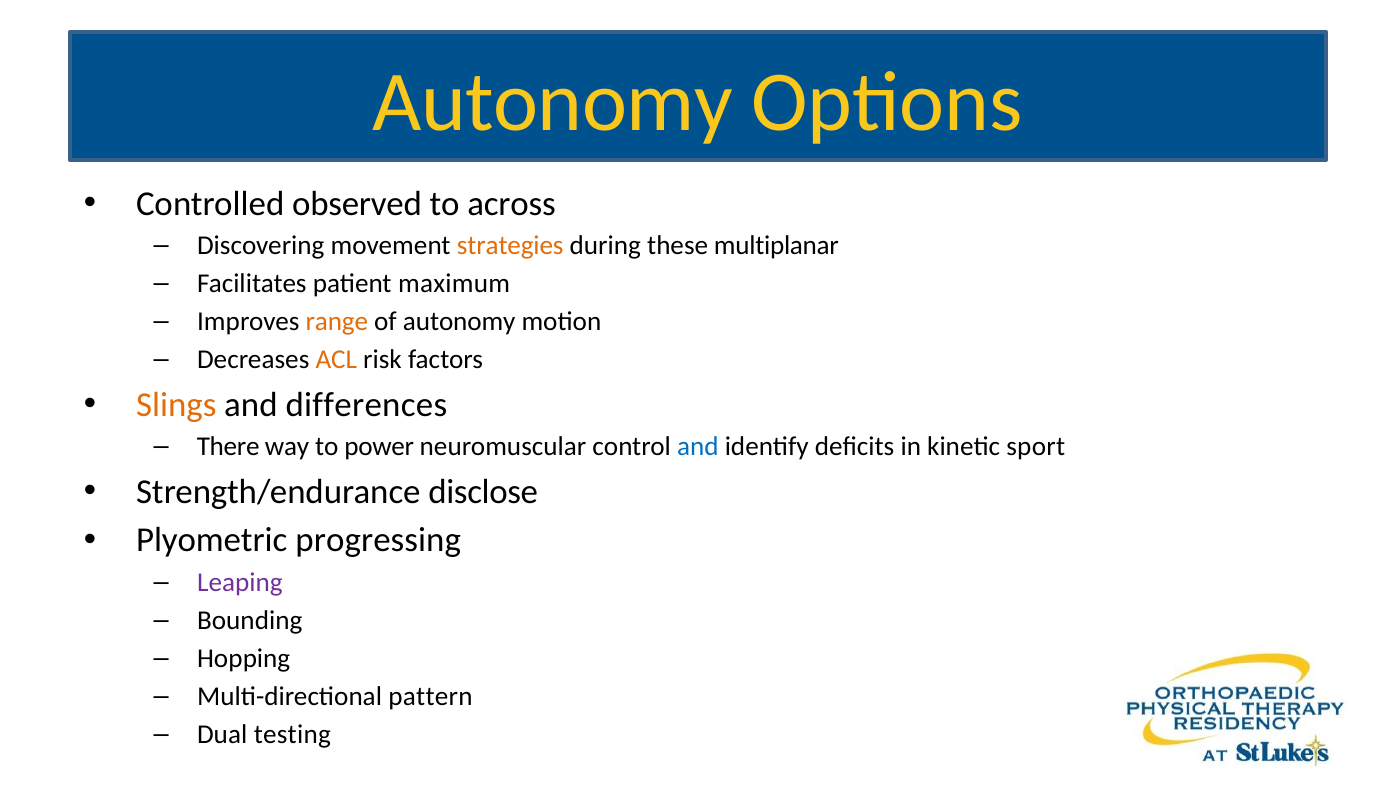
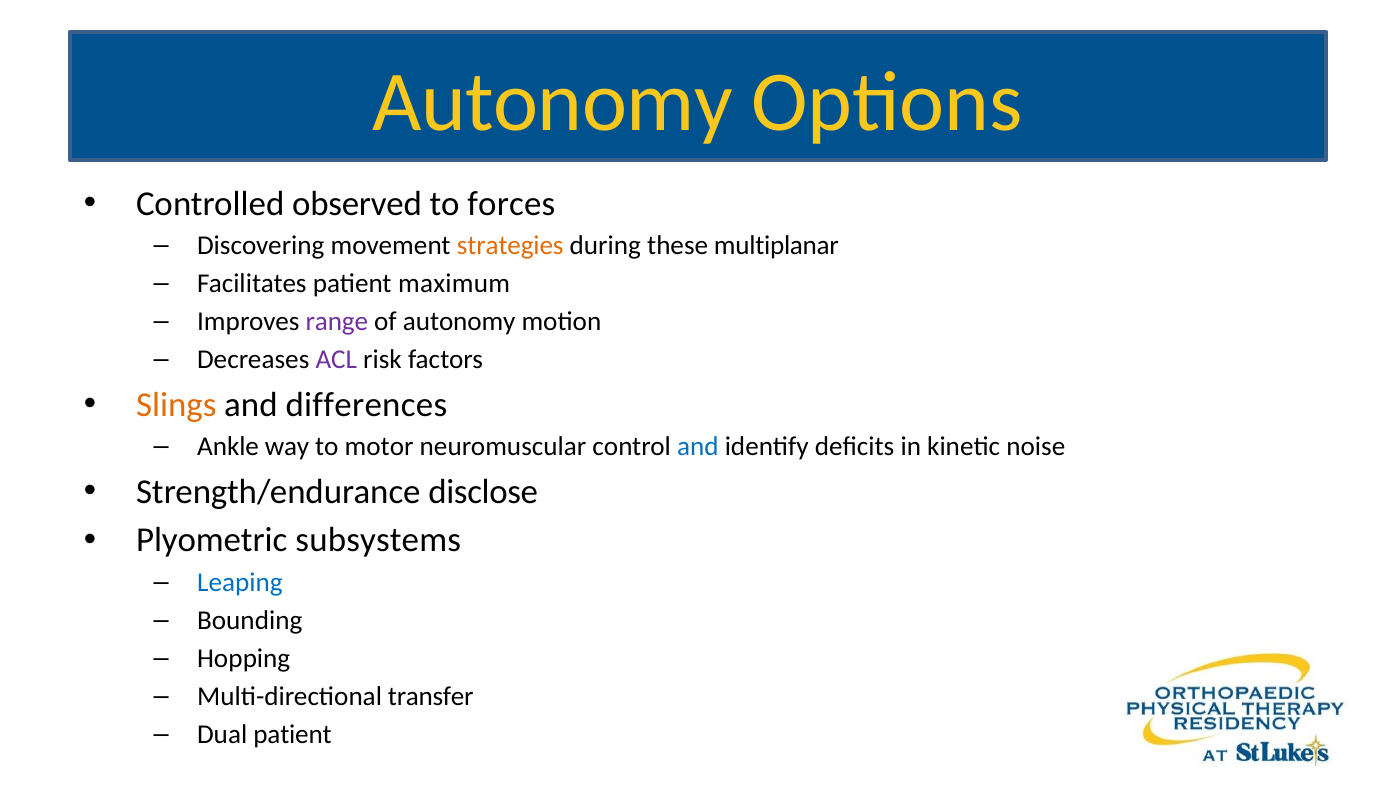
across: across -> forces
range colour: orange -> purple
ACL colour: orange -> purple
There: There -> Ankle
power: power -> motor
sport: sport -> noise
progressing: progressing -> subsystems
Leaping colour: purple -> blue
pattern: pattern -> transfer
Dual testing: testing -> patient
